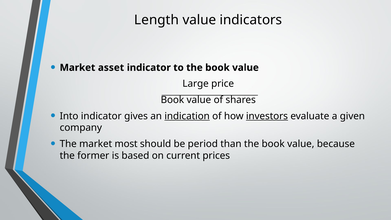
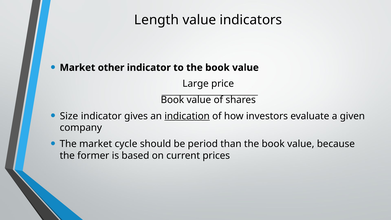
asset: asset -> other
Into: Into -> Size
investors underline: present -> none
most: most -> cycle
